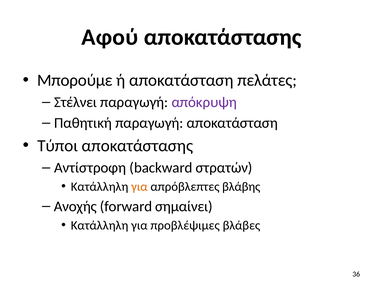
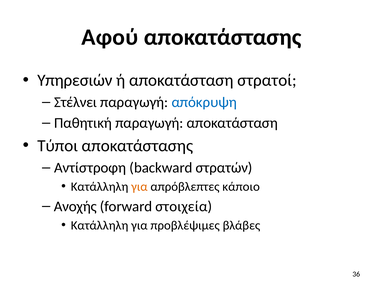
Μπορούμε: Μπορούμε -> Υπηρεσιών
πελάτες: πελάτες -> στρατοί
απόκρυψη colour: purple -> blue
βλάβης: βλάβης -> κάποιο
σημαίνει: σημαίνει -> στοιχεία
